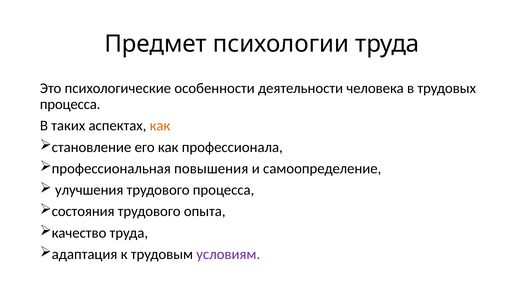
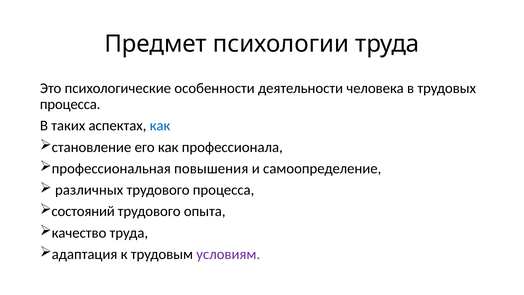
как at (160, 126) colour: orange -> blue
улучшения: улучшения -> различных
состояния: состояния -> состояний
